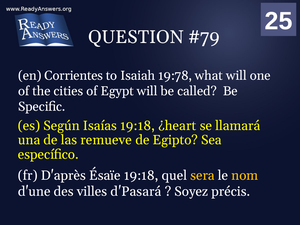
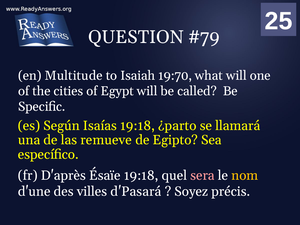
Corrientes: Corrientes -> Multitude
19:78: 19:78 -> 19:70
¿heart: ¿heart -> ¿parto
sera colour: yellow -> pink
